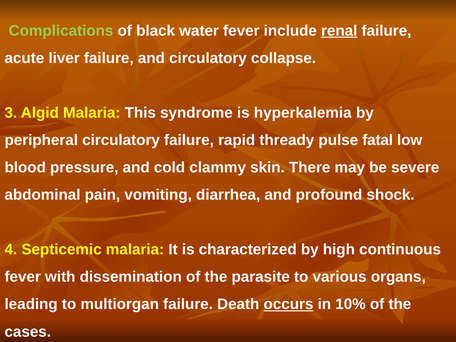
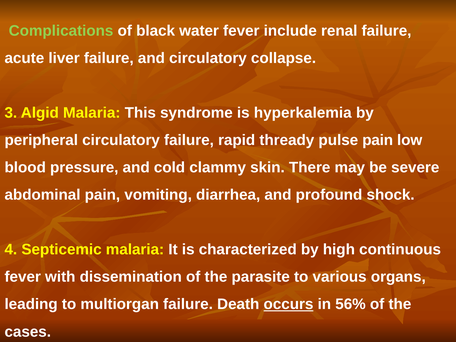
renal underline: present -> none
pulse fatal: fatal -> pain
10%: 10% -> 56%
